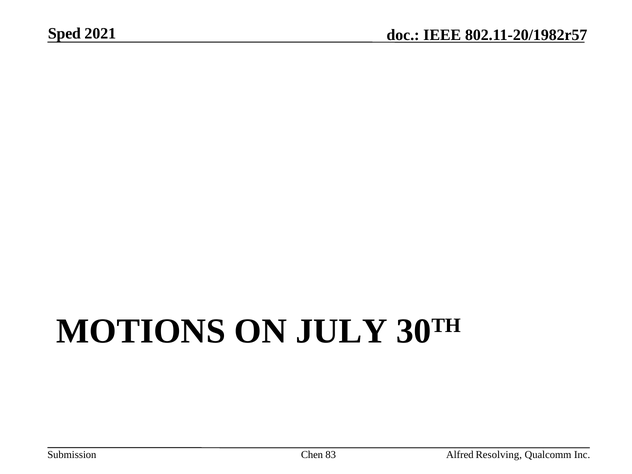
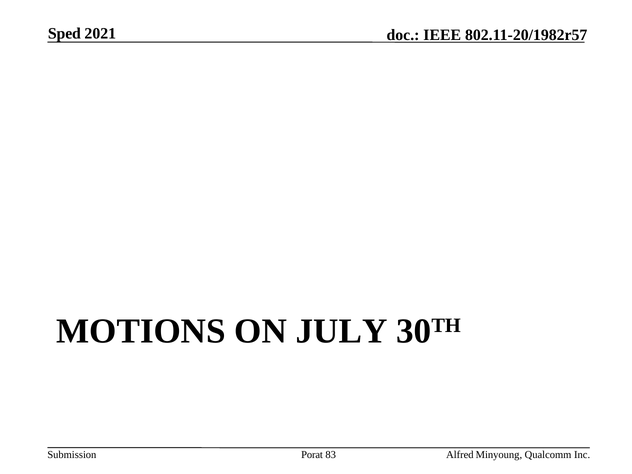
Chen: Chen -> Porat
Resolving: Resolving -> Minyoung
